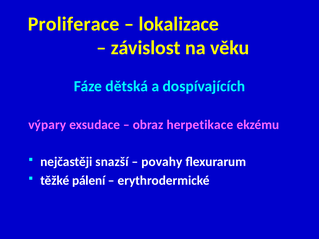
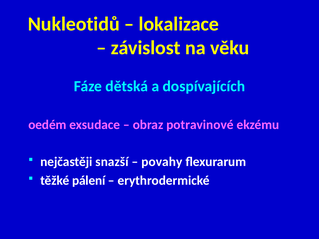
Proliferace: Proliferace -> Nukleotidů
výpary: výpary -> oedém
herpetikace: herpetikace -> potravinové
